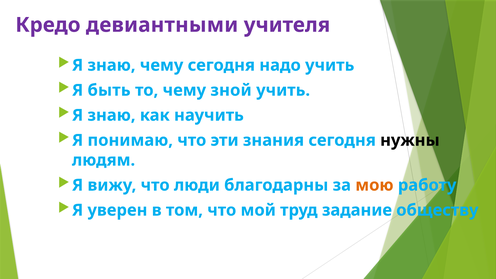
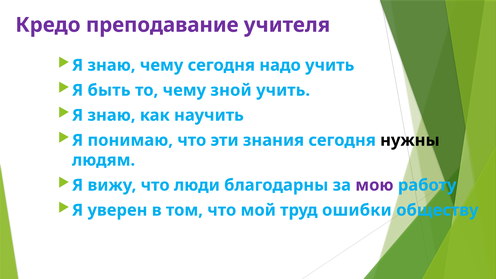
девиантными: девиантными -> преподавание
мою colour: orange -> purple
задание: задание -> ошибки
